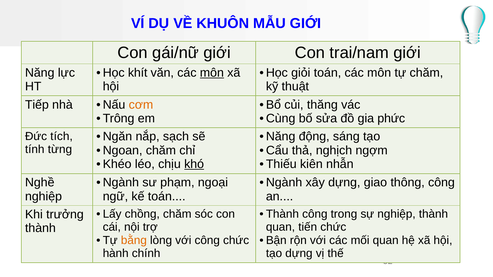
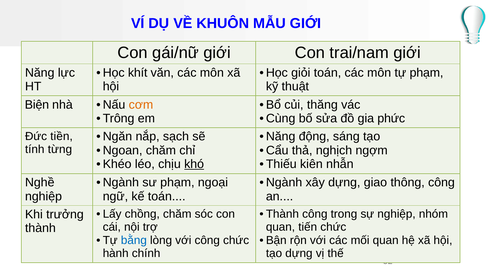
môn at (212, 73) underline: present -> none
tự chăm: chăm -> phạm
Tiếp: Tiếp -> Biện
tích: tích -> tiền
nghiệp thành: thành -> nhóm
bằng colour: orange -> blue
